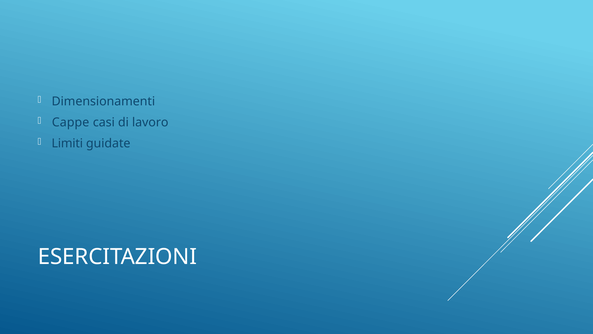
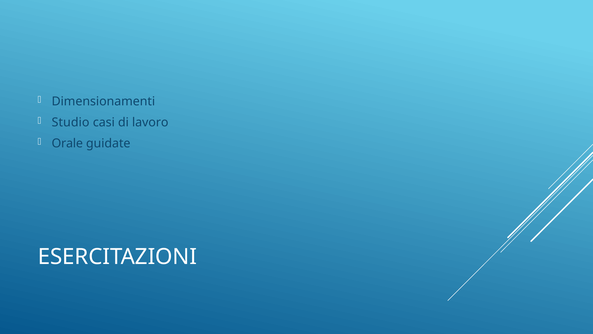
Cappe: Cappe -> Studio
Limiti: Limiti -> Orale
